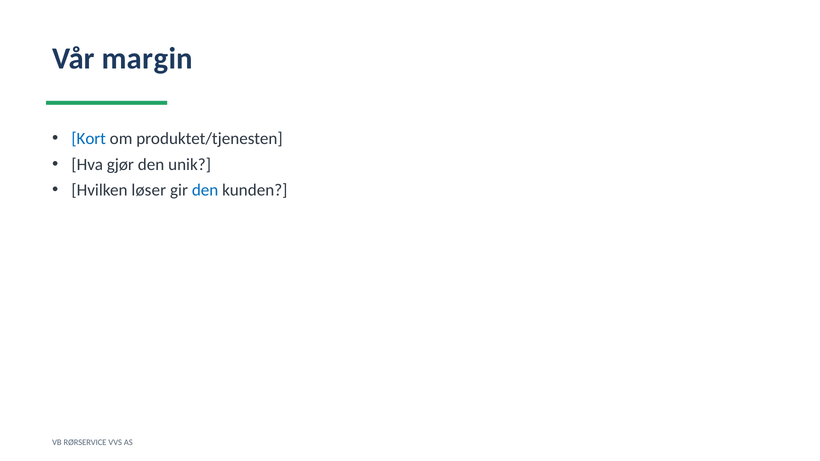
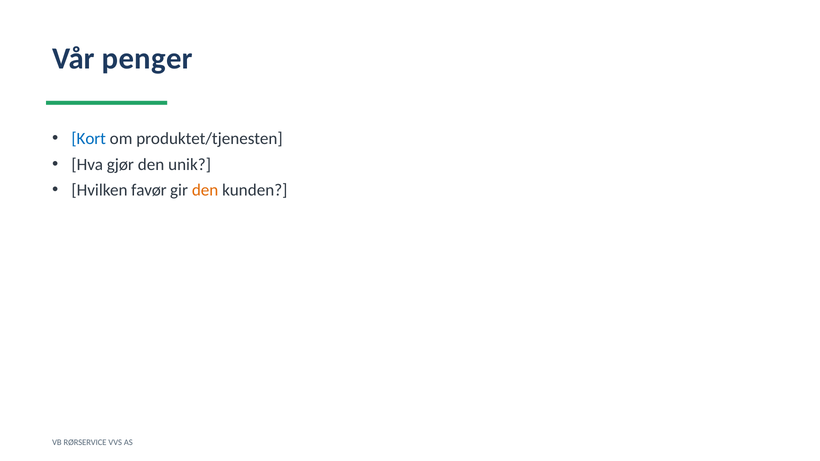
margin: margin -> penger
løser: løser -> favør
den at (205, 190) colour: blue -> orange
